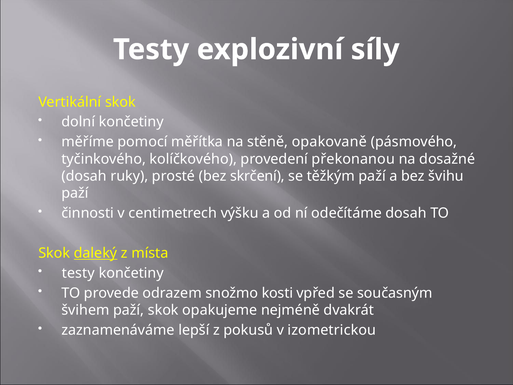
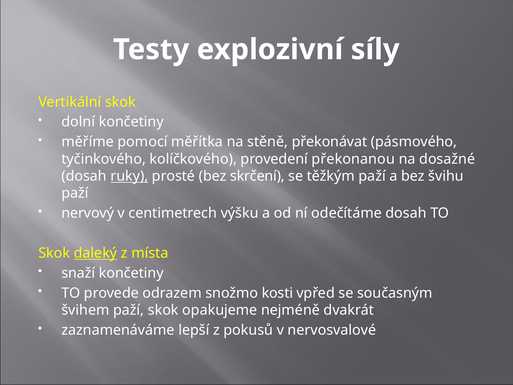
opakovaně: opakovaně -> překonávat
ruky underline: none -> present
činnosti: činnosti -> nervový
testy at (78, 273): testy -> snaží
izometrickou: izometrickou -> nervosvalové
